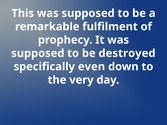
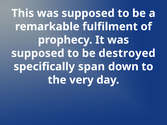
even: even -> span
